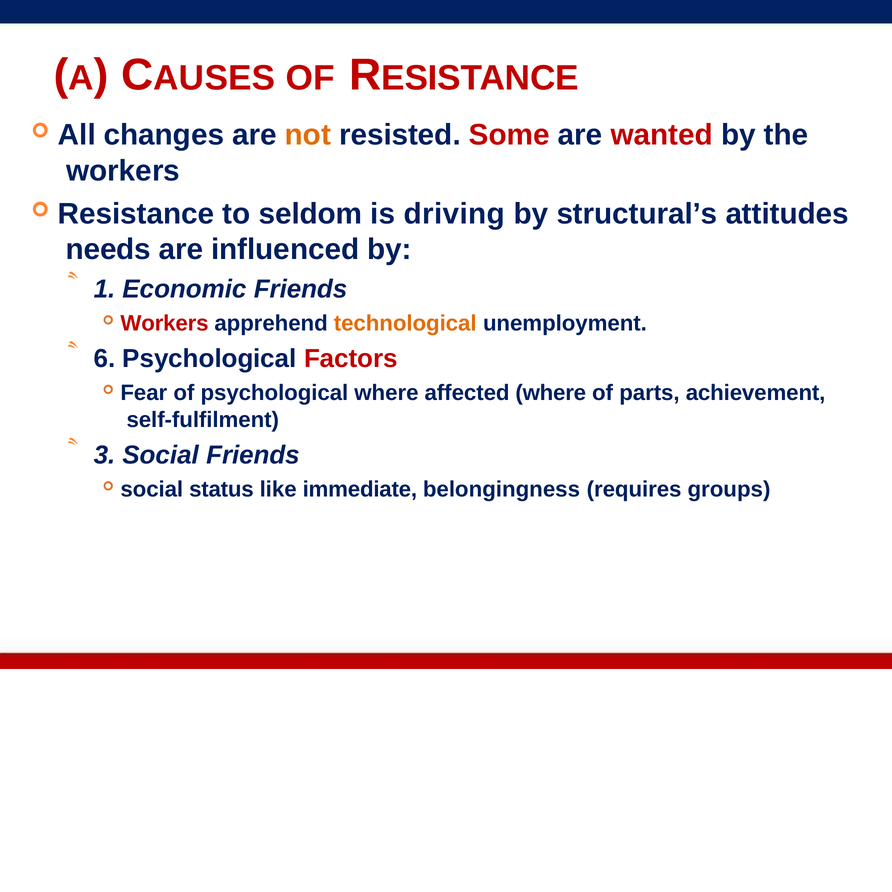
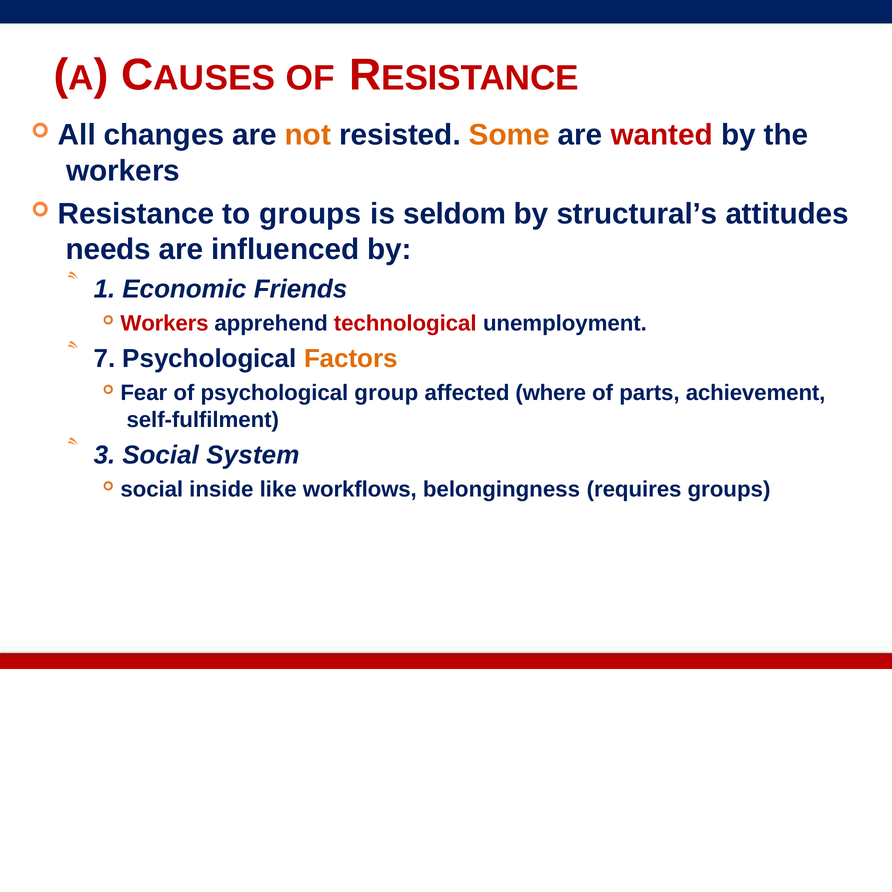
Some colour: red -> orange
to seldom: seldom -> groups
driving: driving -> seldom
technological colour: orange -> red
6: 6 -> 7
Factors colour: red -> orange
psychological where: where -> group
Social Friends: Friends -> System
status: status -> inside
immediate: immediate -> workflows
